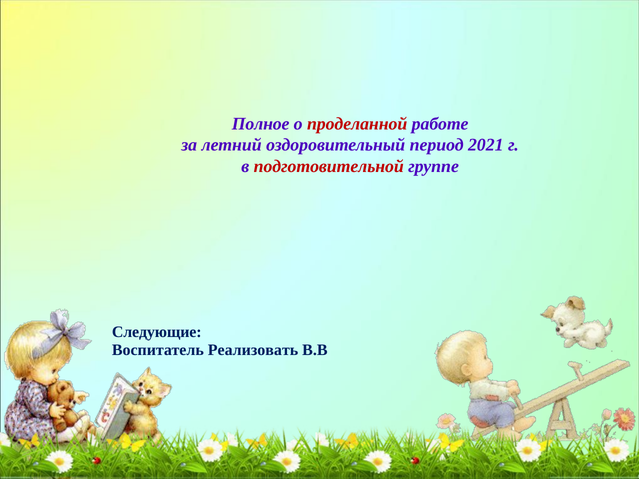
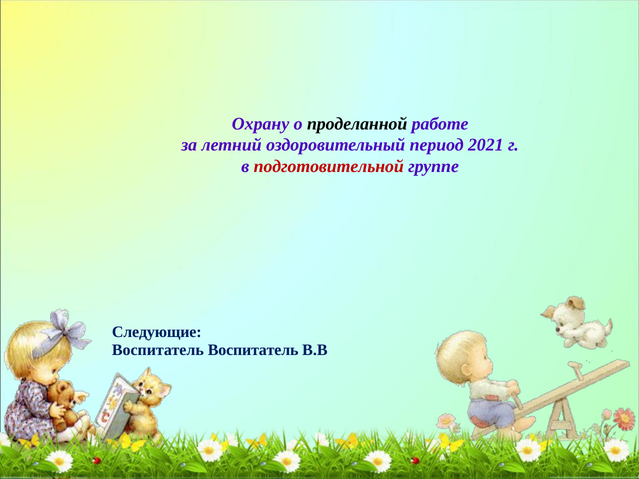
Полное: Полное -> Охрану
проделанной colour: red -> black
Воспитатель Реализовать: Реализовать -> Воспитатель
